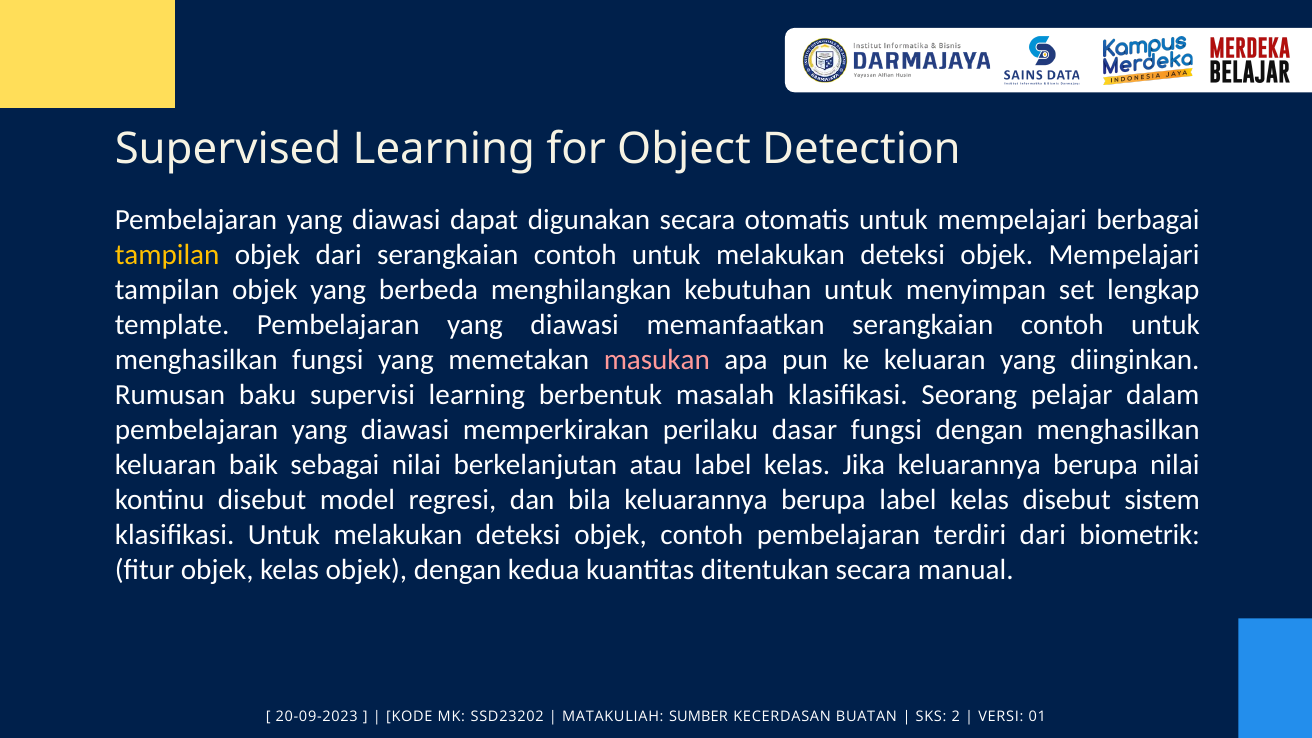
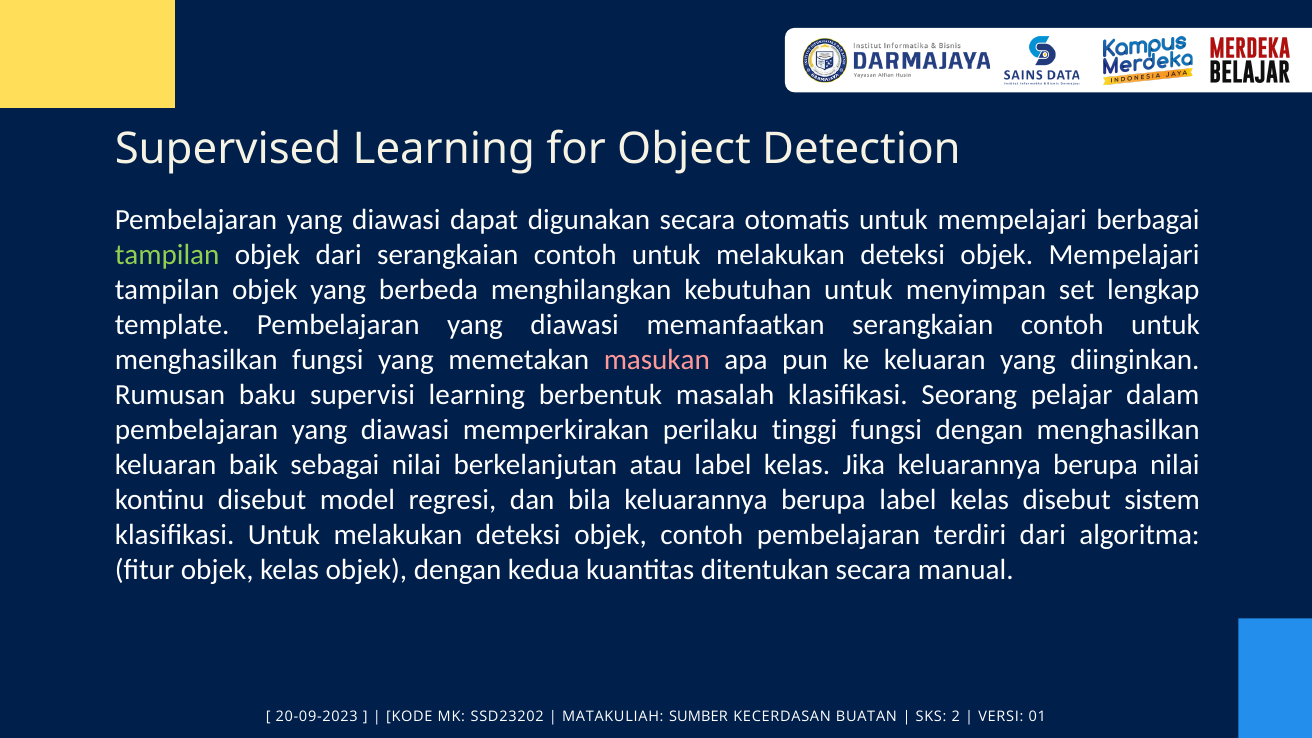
tampilan at (167, 255) colour: yellow -> light green
dasar: dasar -> tinggi
biometrik: biometrik -> algoritma
